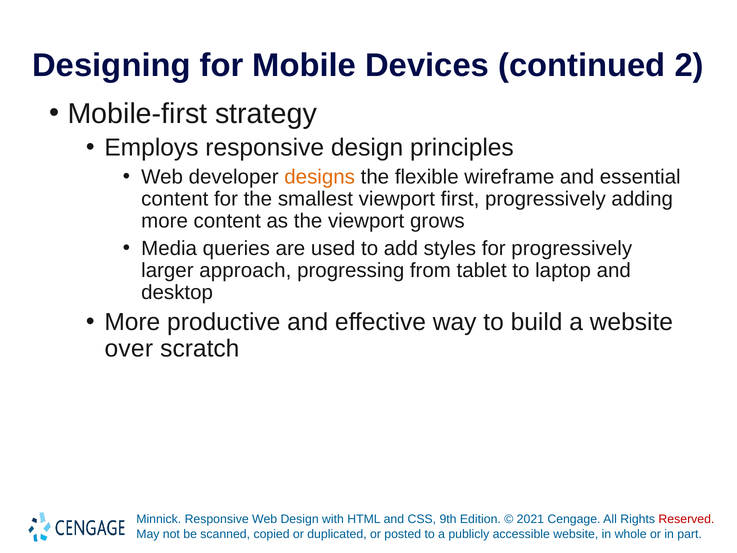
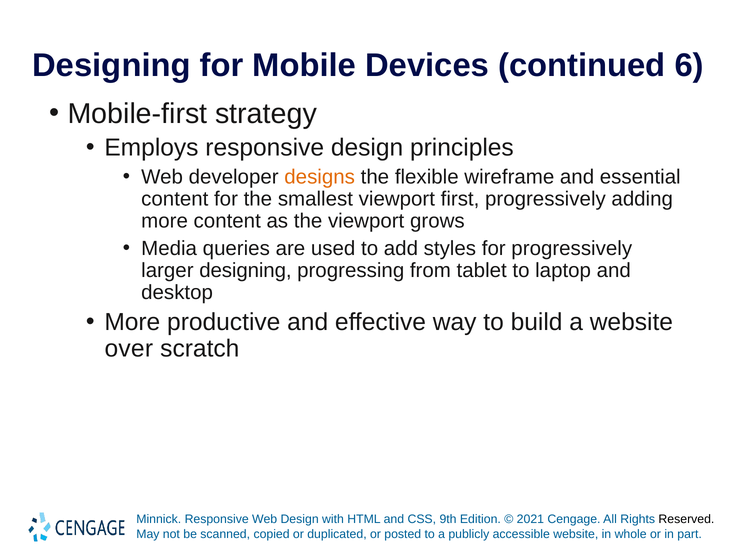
2: 2 -> 6
larger approach: approach -> designing
Reserved colour: red -> black
